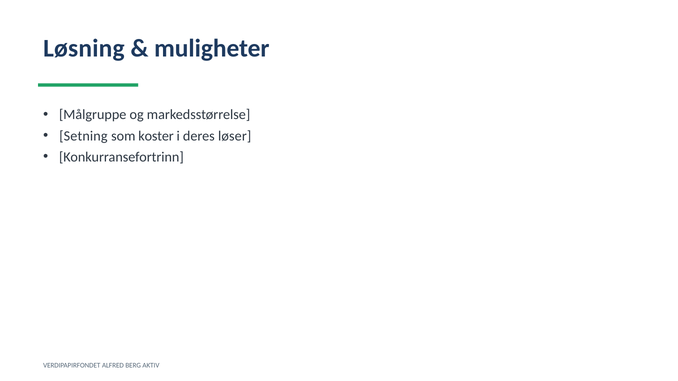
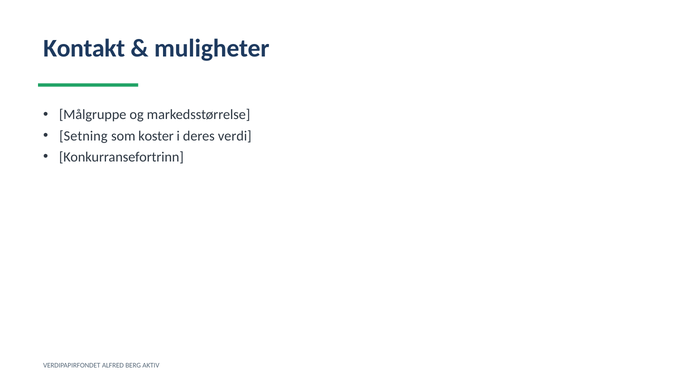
Løsning: Løsning -> Kontakt
løser: løser -> verdi
